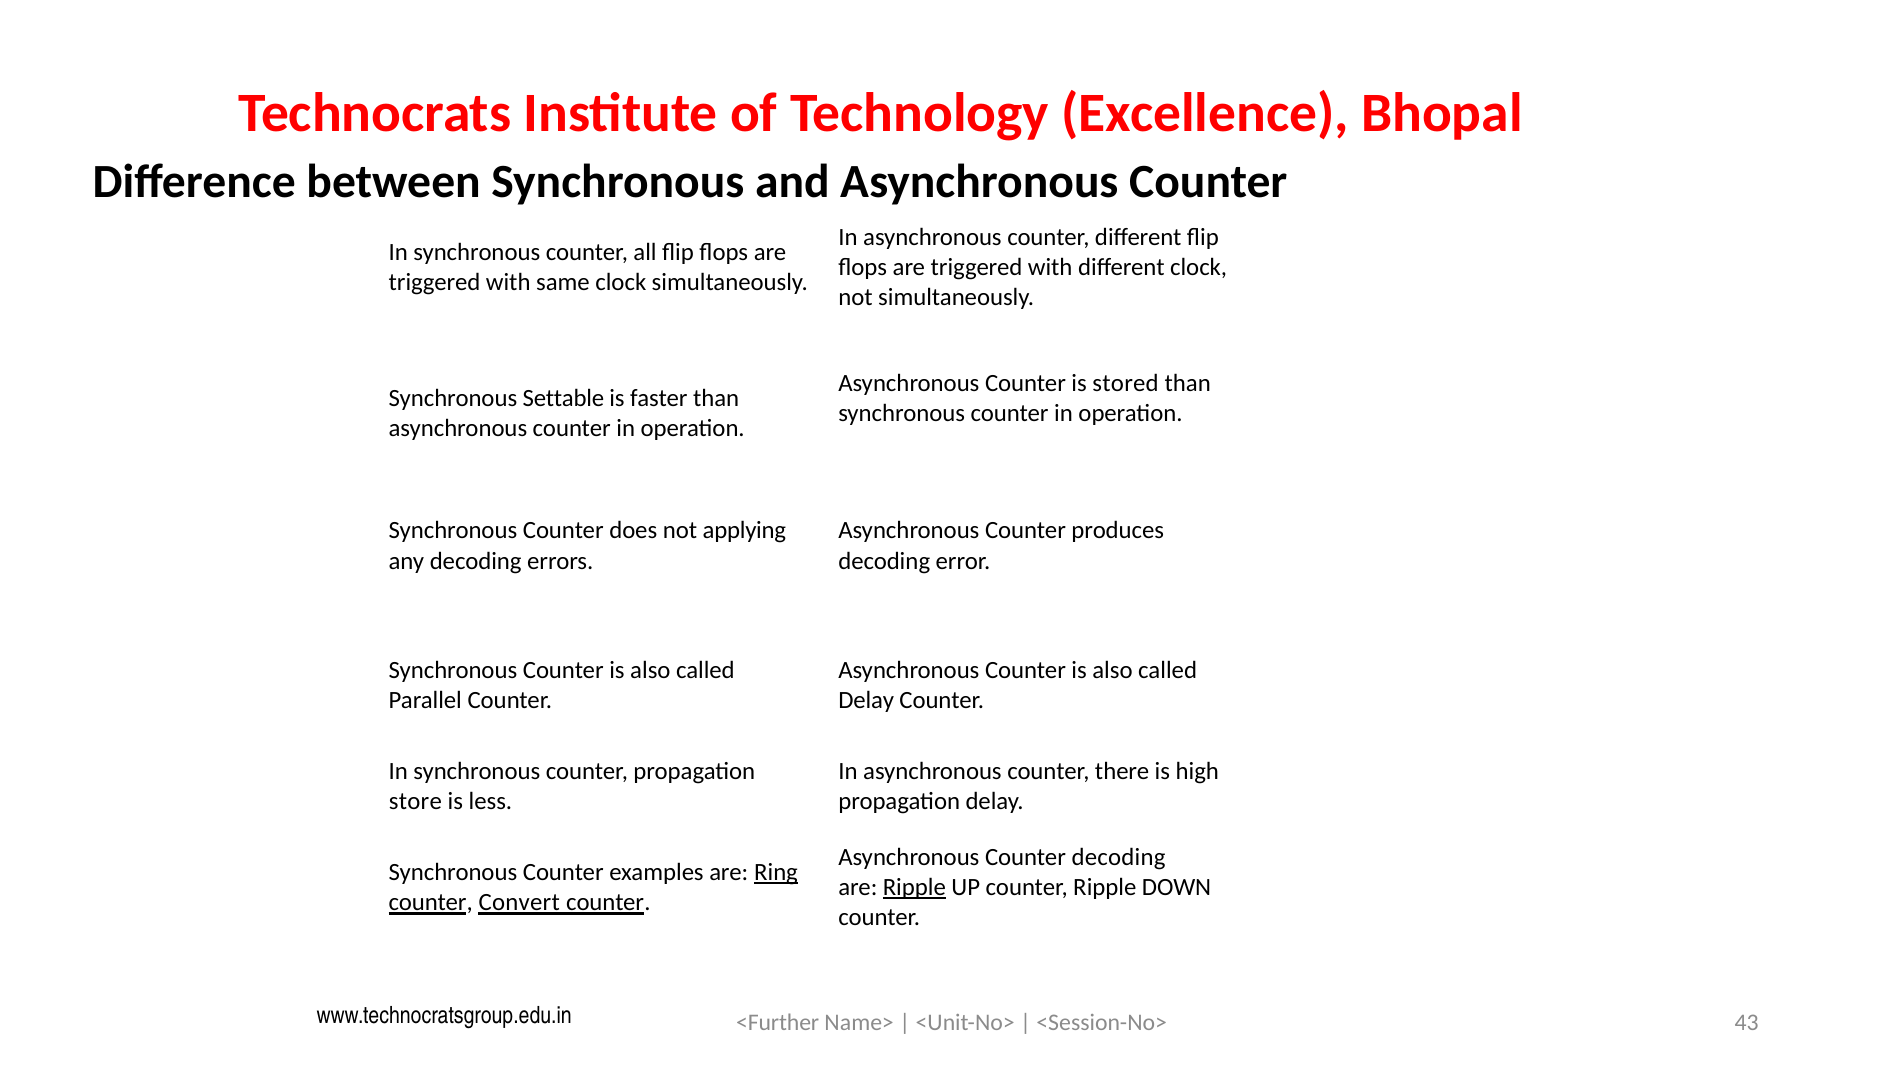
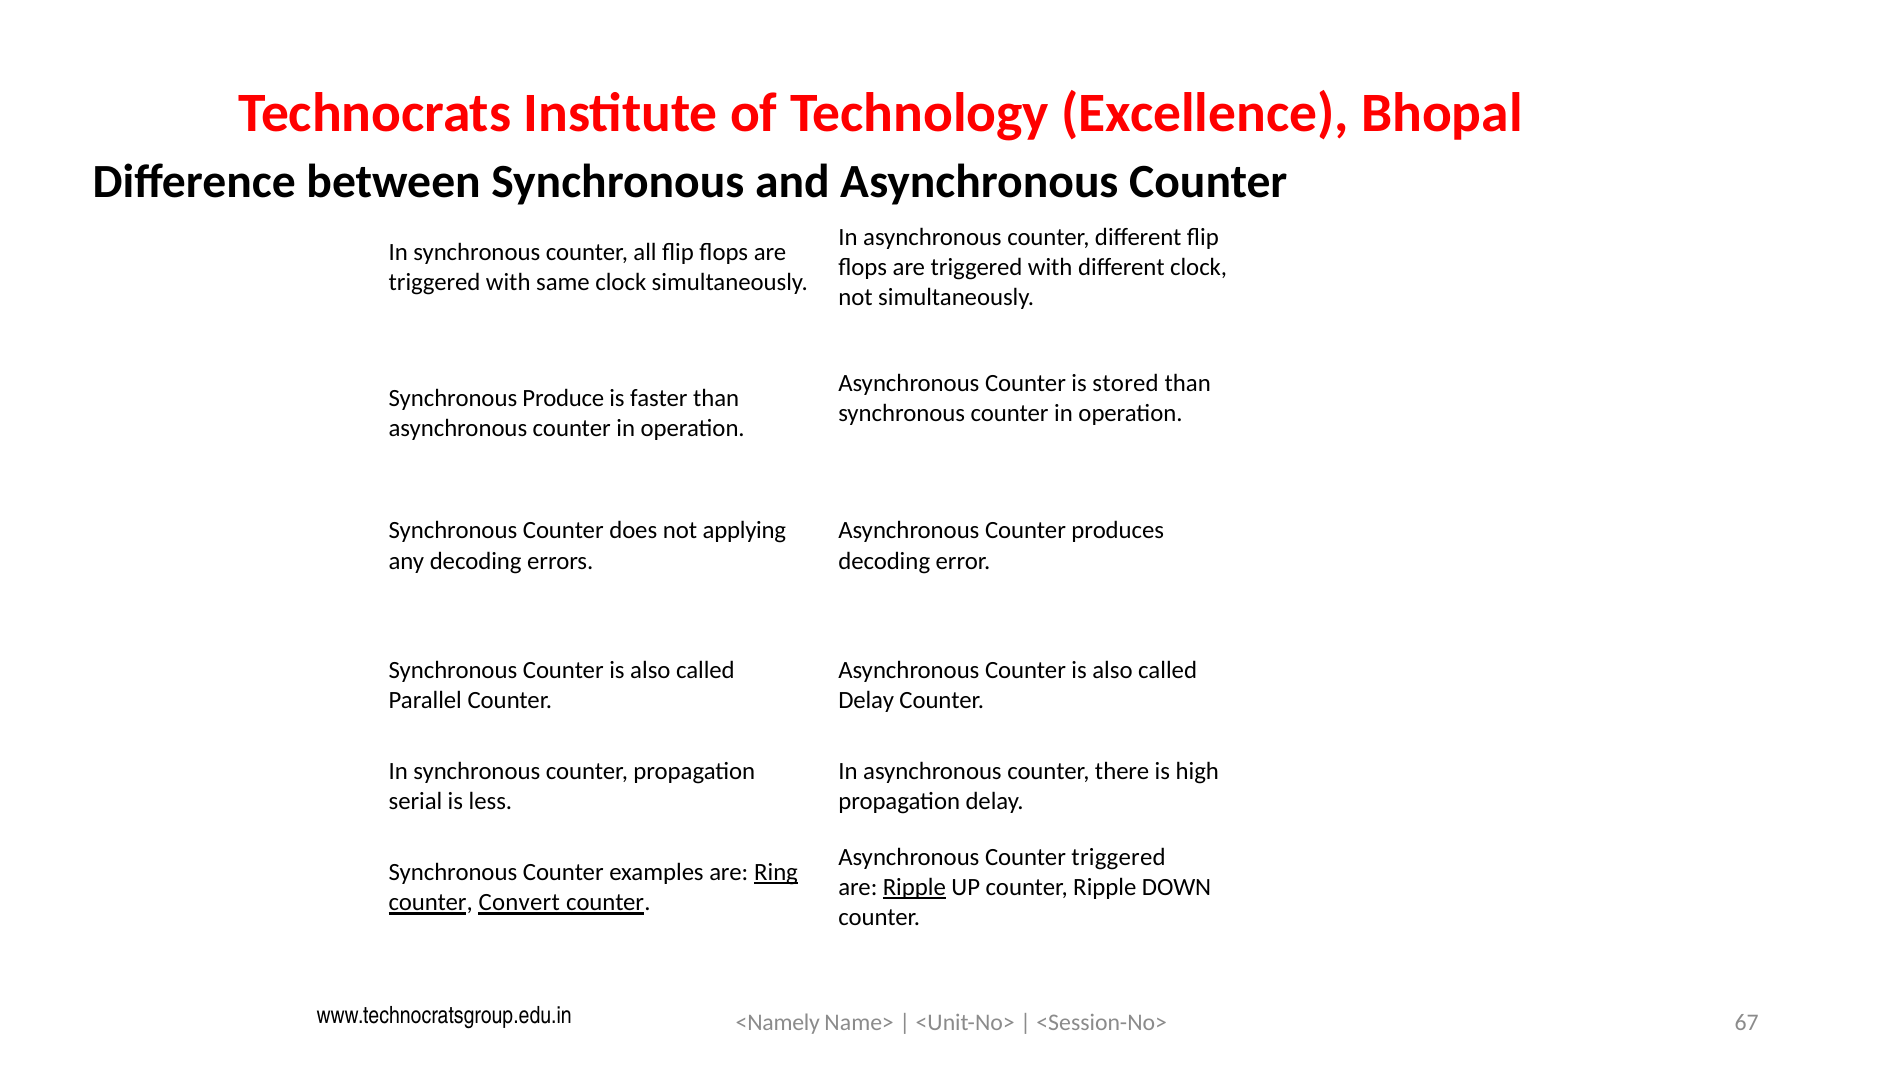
Settable: Settable -> Produce
store: store -> serial
Counter decoding: decoding -> triggered
<Further: <Further -> <Namely
43: 43 -> 67
